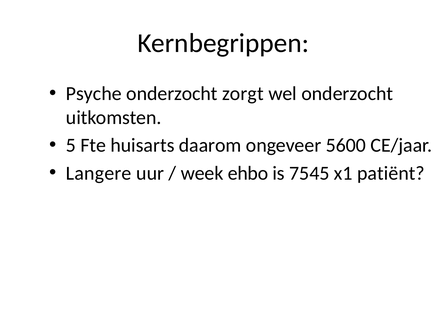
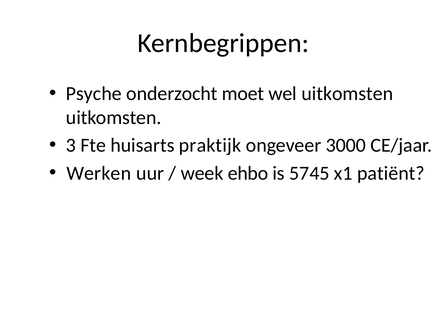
zorgt: zorgt -> moet
wel onderzocht: onderzocht -> uitkomsten
5: 5 -> 3
daarom: daarom -> praktijk
5600: 5600 -> 3000
Langere: Langere -> Werken
7545: 7545 -> 5745
